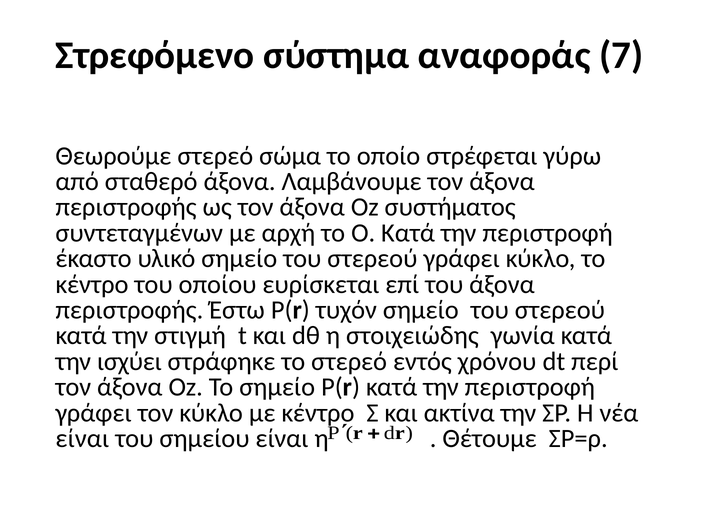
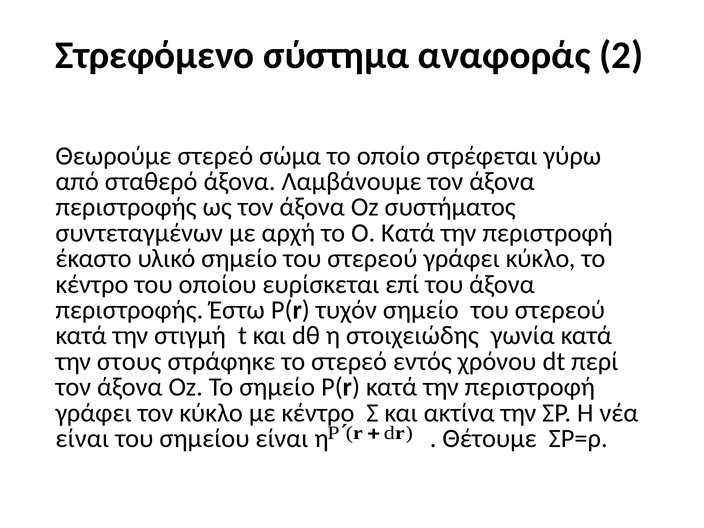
7: 7 -> 2
ισχύει: ισχύει -> στους
